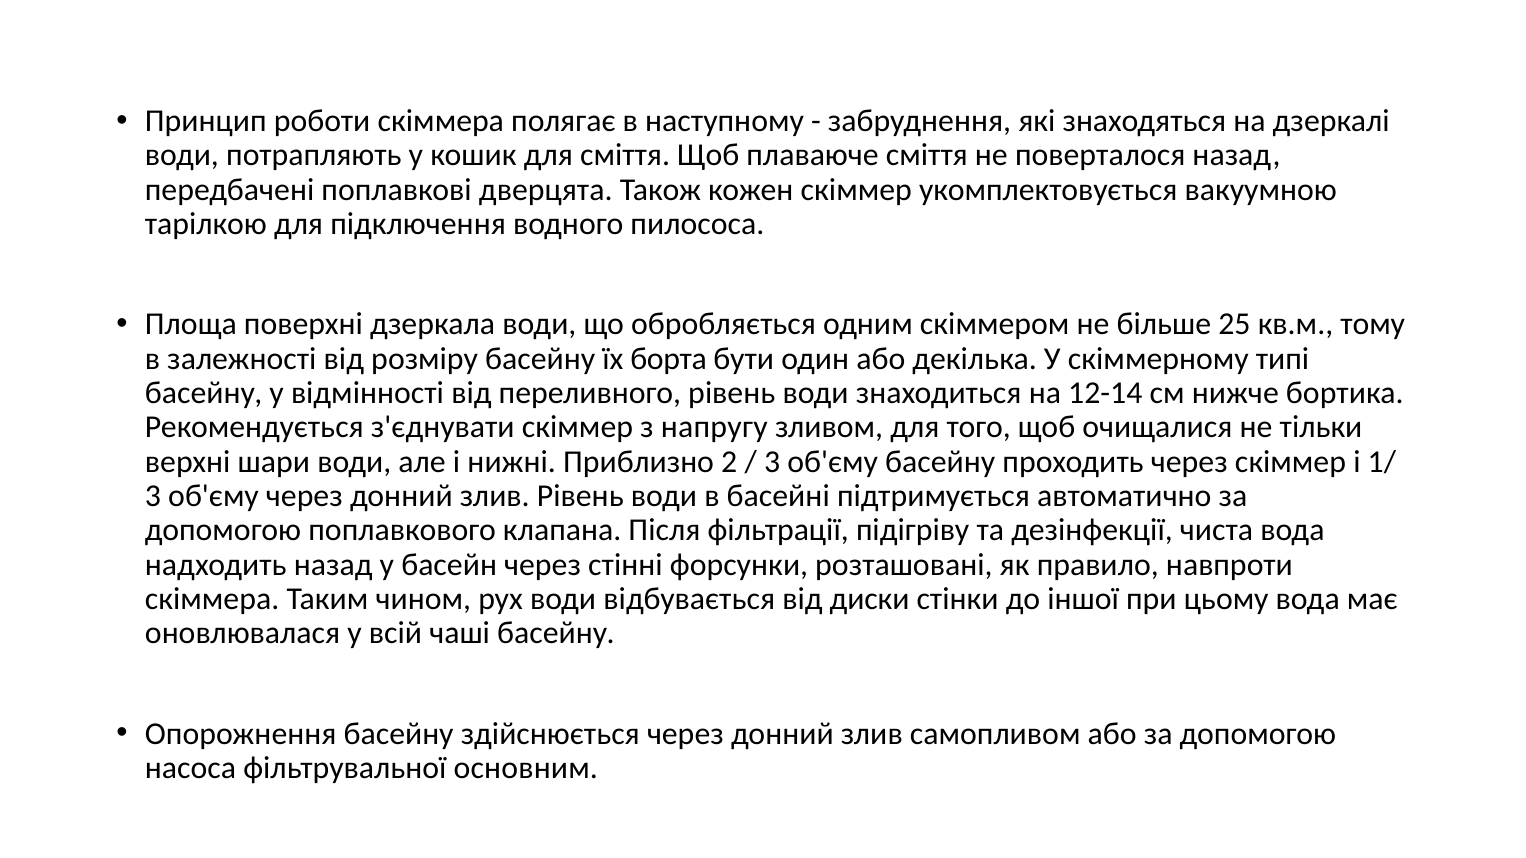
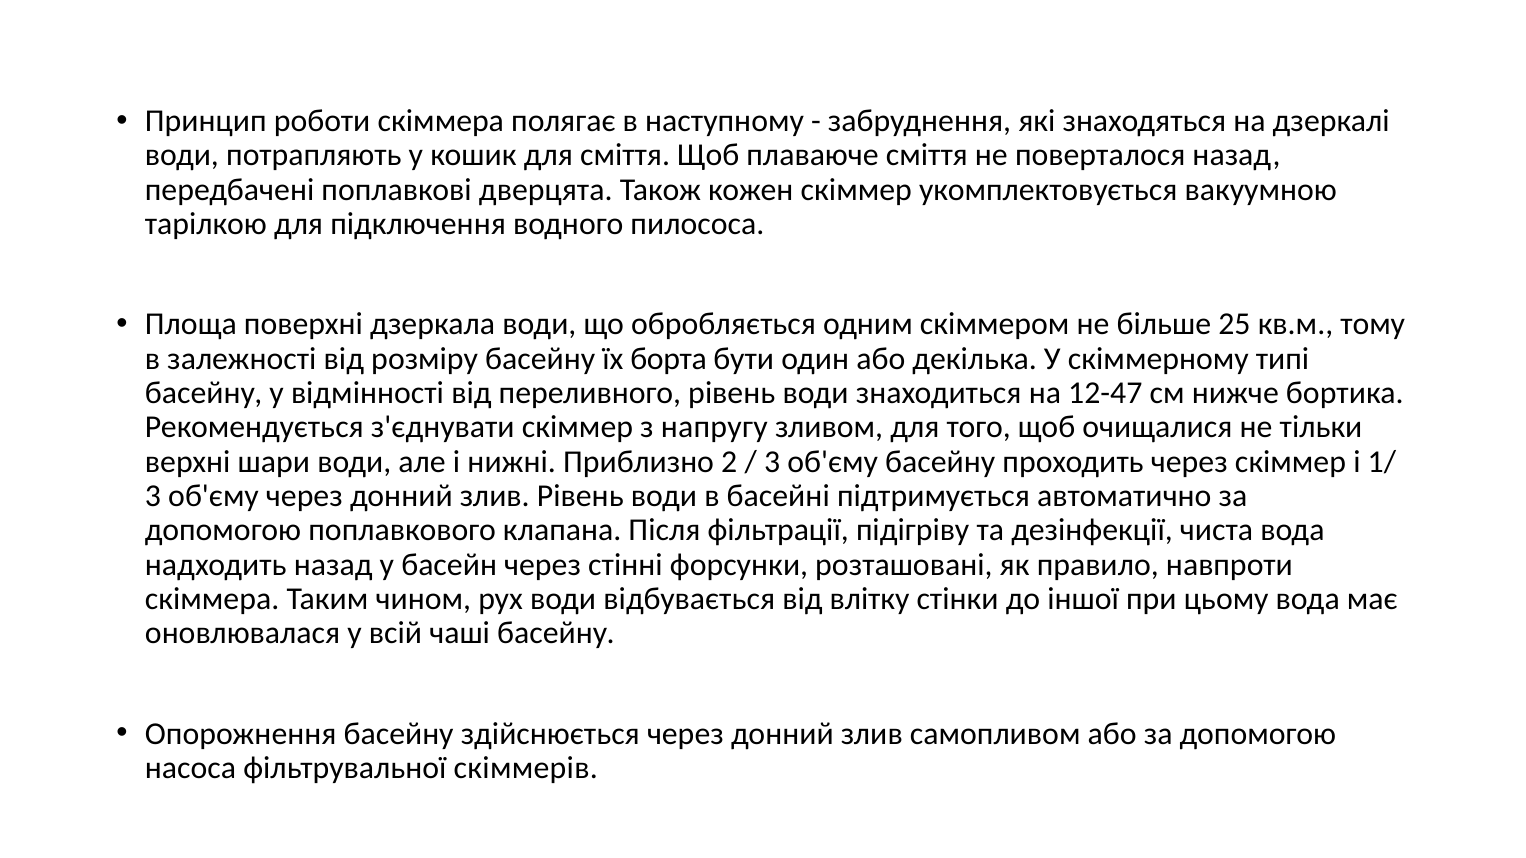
12-14: 12-14 -> 12-47
диски: диски -> влітку
основним: основним -> скіммерів
